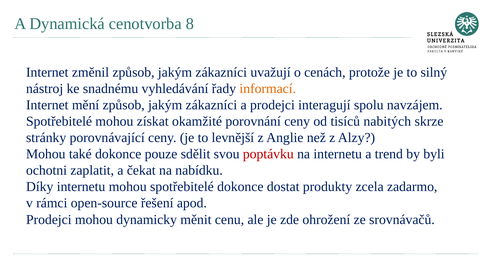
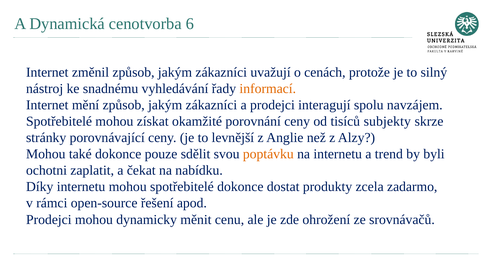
8: 8 -> 6
nabitých: nabitých -> subjekty
poptávku colour: red -> orange
